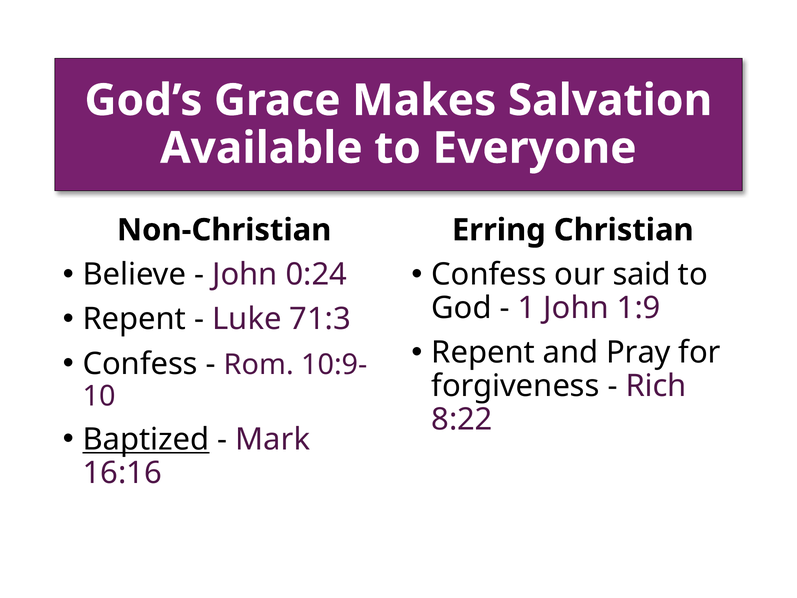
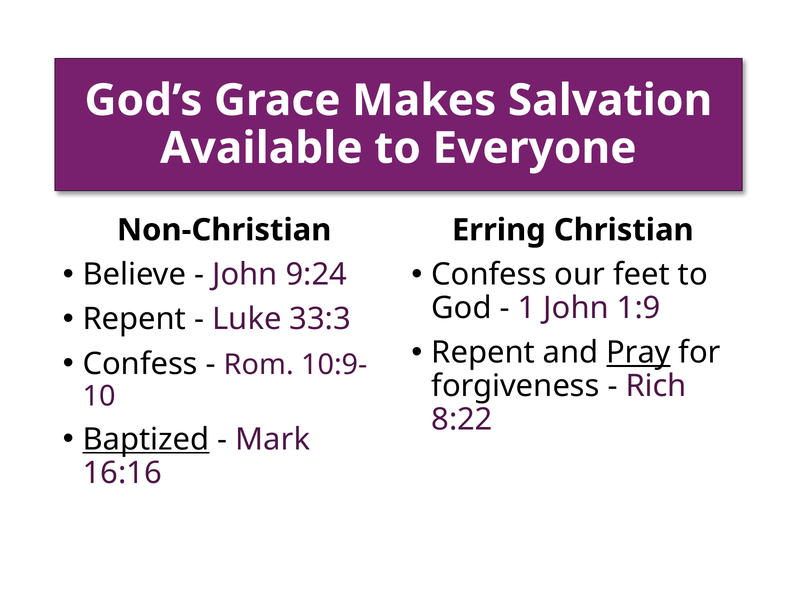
0:24: 0:24 -> 9:24
said: said -> feet
71:3: 71:3 -> 33:3
Pray underline: none -> present
